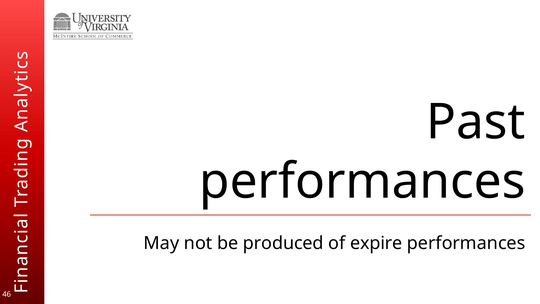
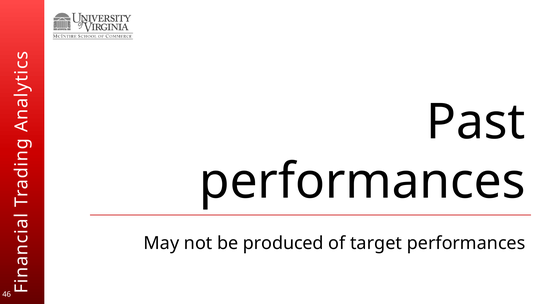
expire: expire -> target
